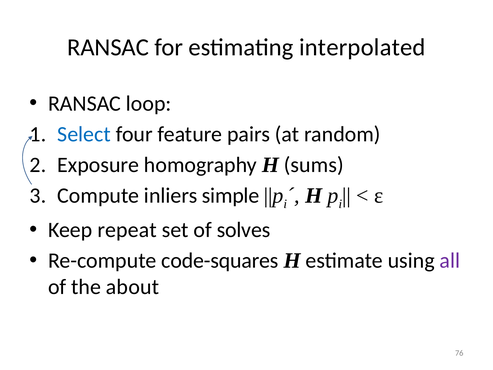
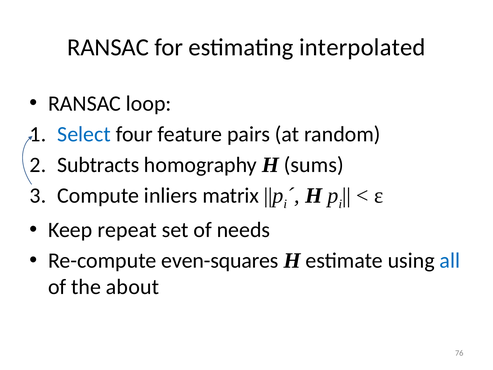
Exposure: Exposure -> Subtracts
simple: simple -> matrix
solves: solves -> needs
code-squares: code-squares -> even-squares
all colour: purple -> blue
